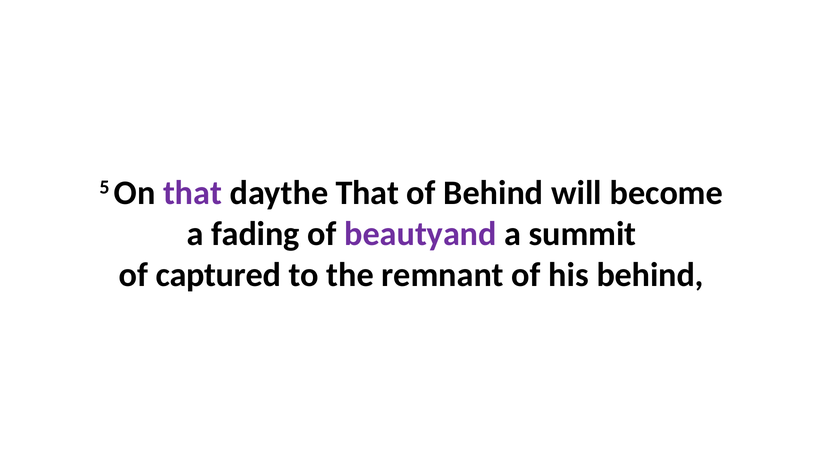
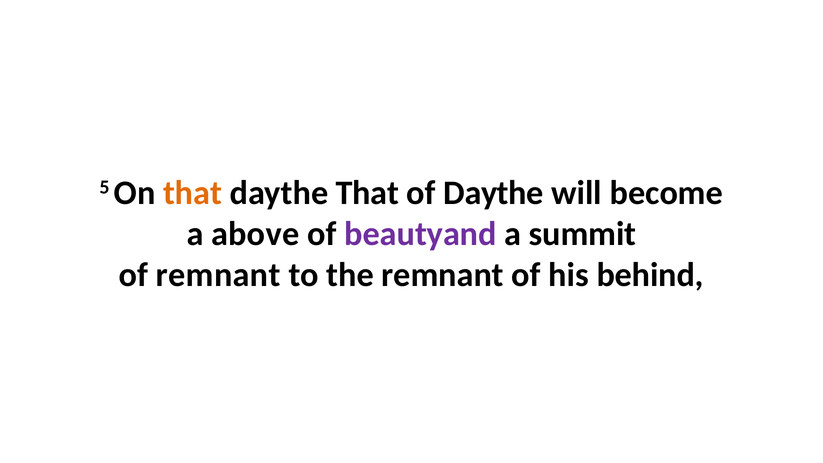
that at (193, 193) colour: purple -> orange
of Behind: Behind -> Daythe
fading: fading -> above
of captured: captured -> remnant
